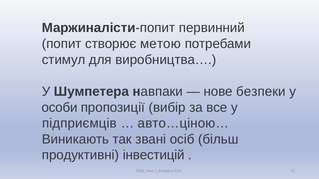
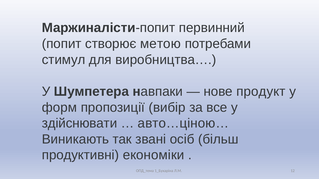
безпеки: безпеки -> продукт
особи: особи -> форм
підприємців: підприємців -> здійснювати
інвестицій: інвестицій -> економіки
